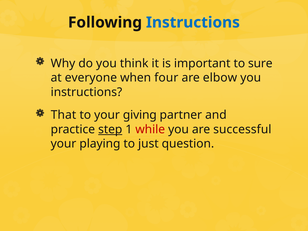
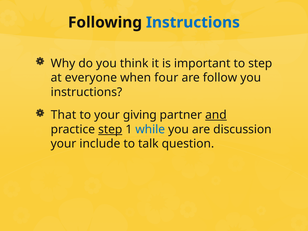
to sure: sure -> step
elbow: elbow -> follow
and underline: none -> present
while colour: red -> blue
successful: successful -> discussion
playing: playing -> include
just: just -> talk
